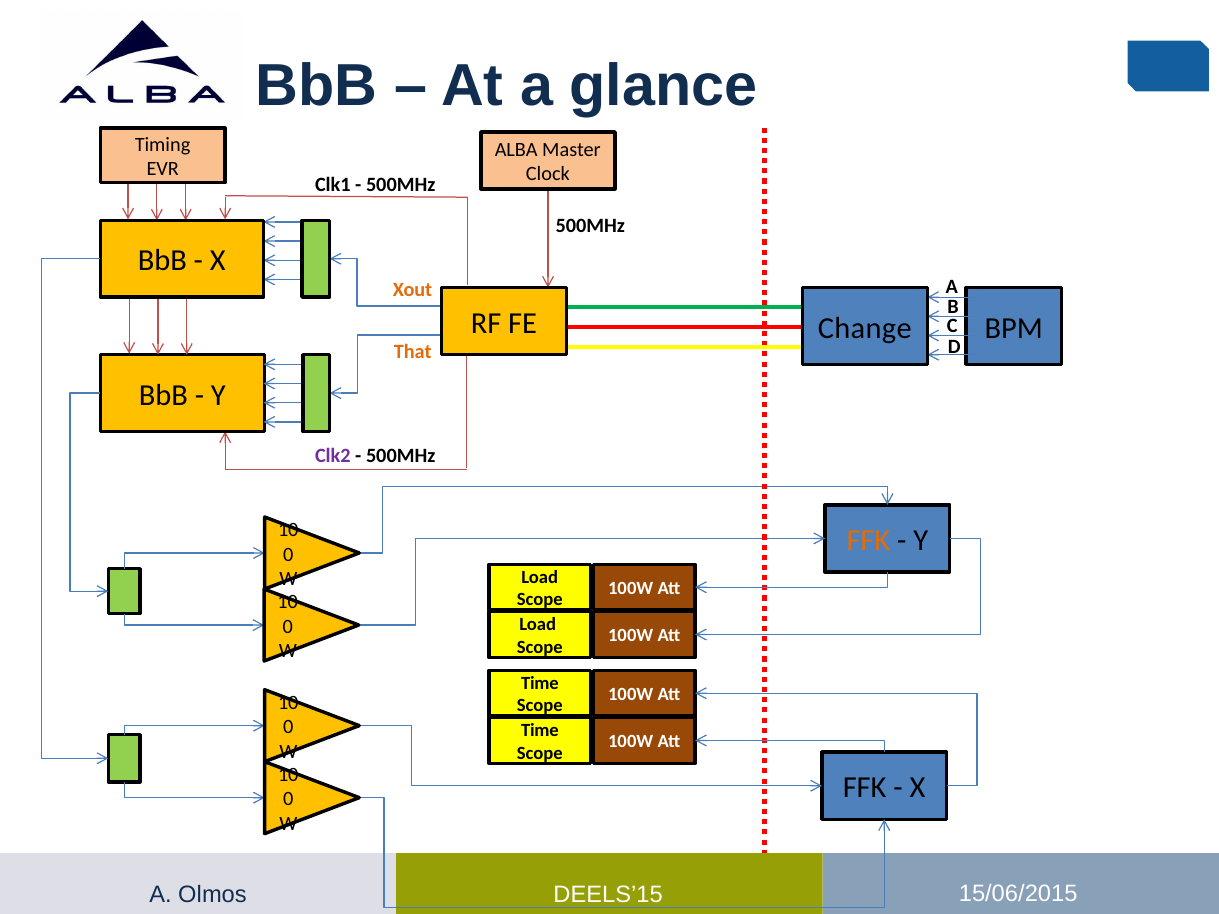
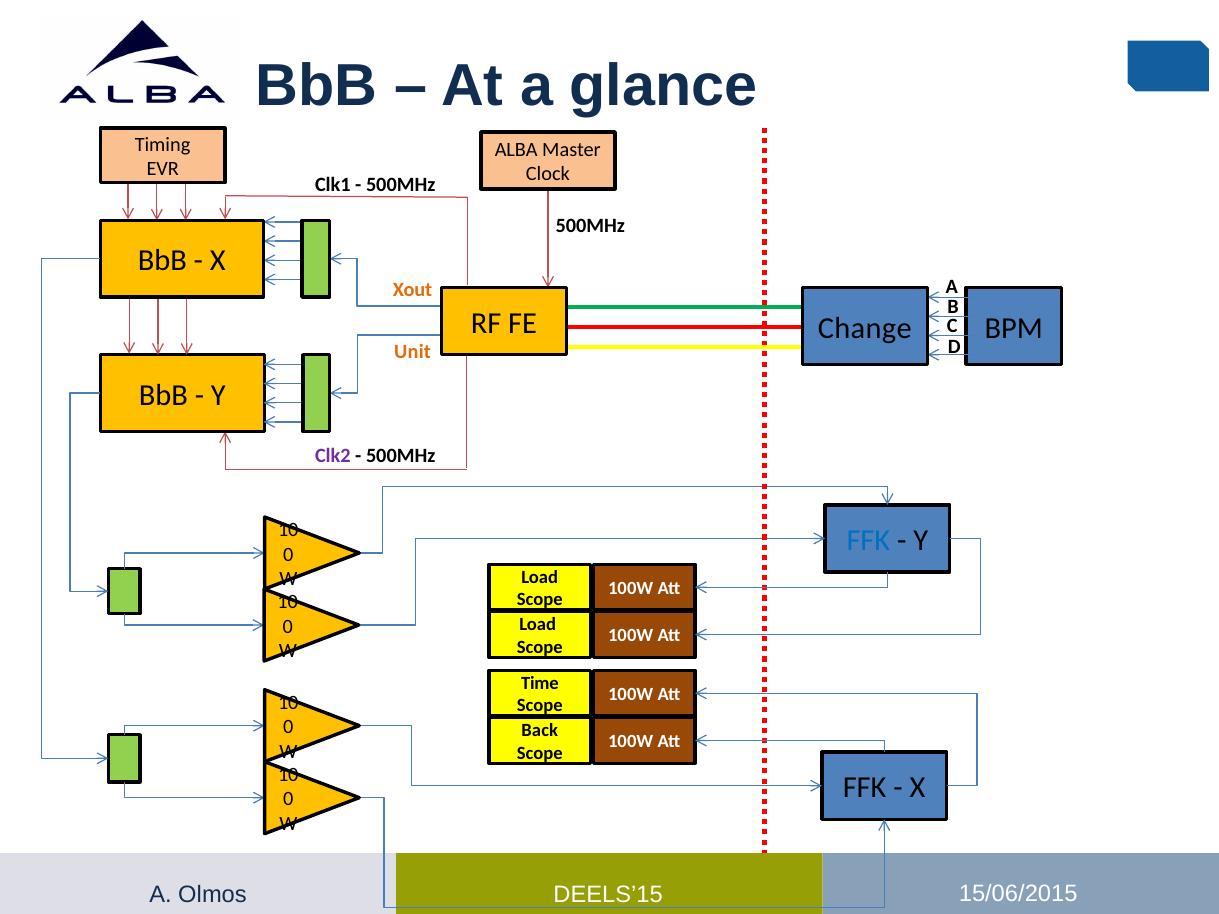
That: That -> Unit
FFK at (868, 541) colour: orange -> blue
Time at (540, 731): Time -> Back
